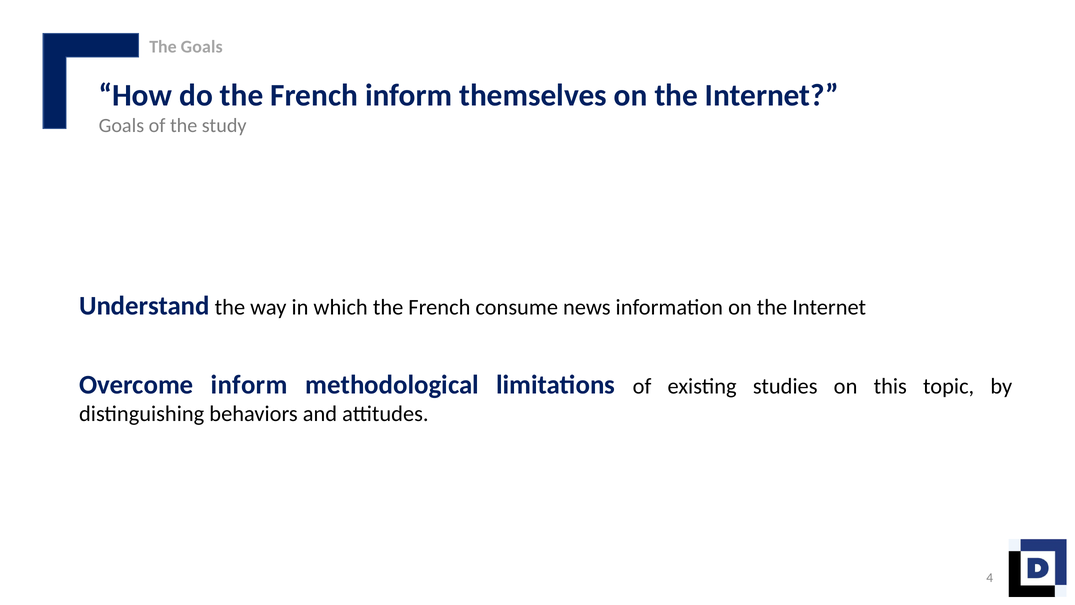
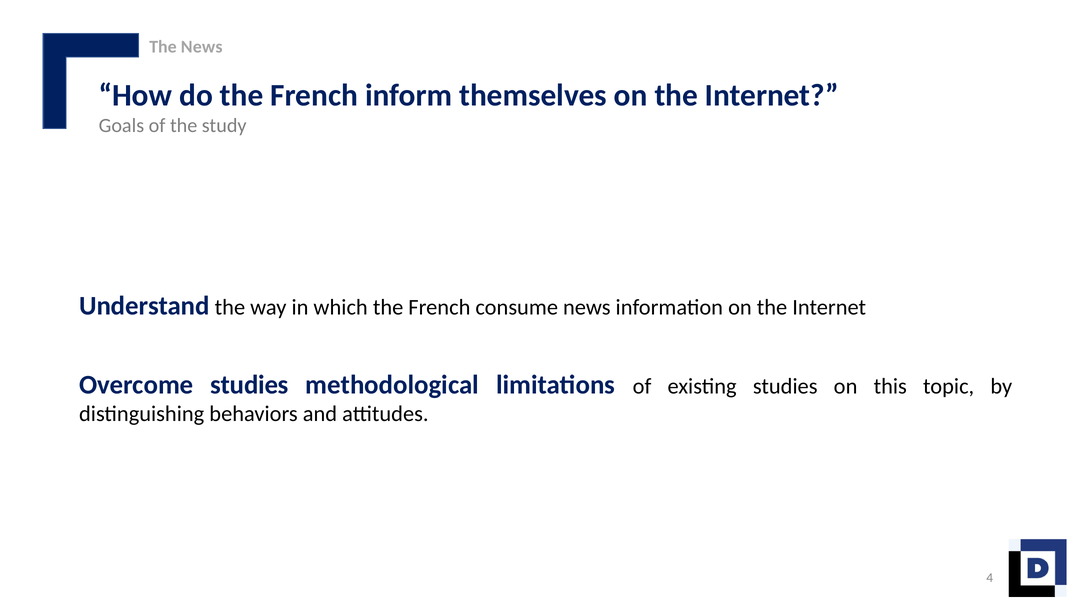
The Goals: Goals -> News
Overcome inform: inform -> studies
